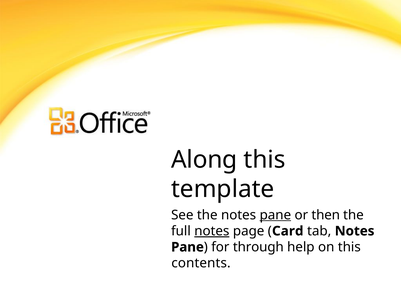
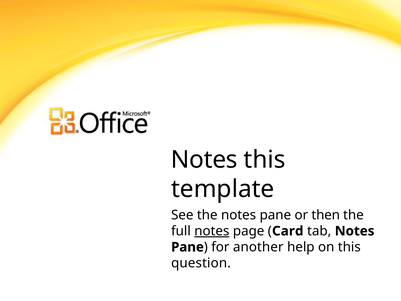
Along at (204, 160): Along -> Notes
pane at (275, 215) underline: present -> none
through: through -> another
contents: contents -> question
